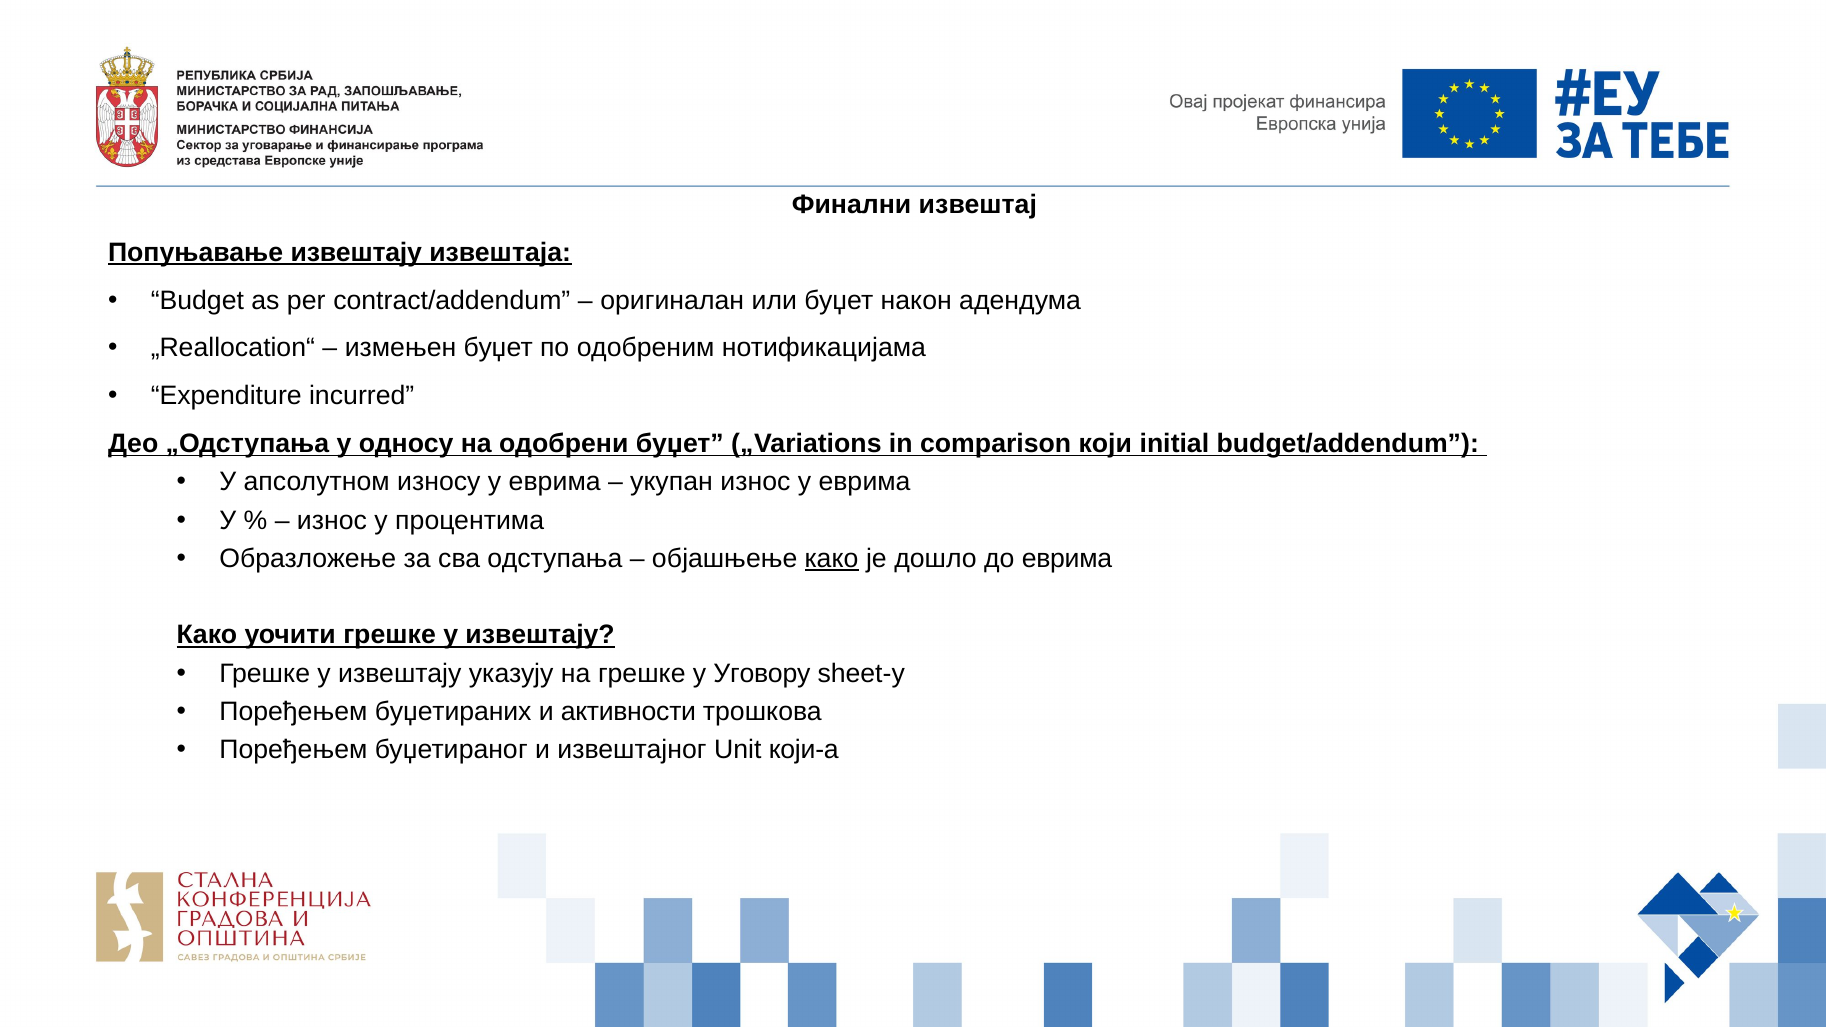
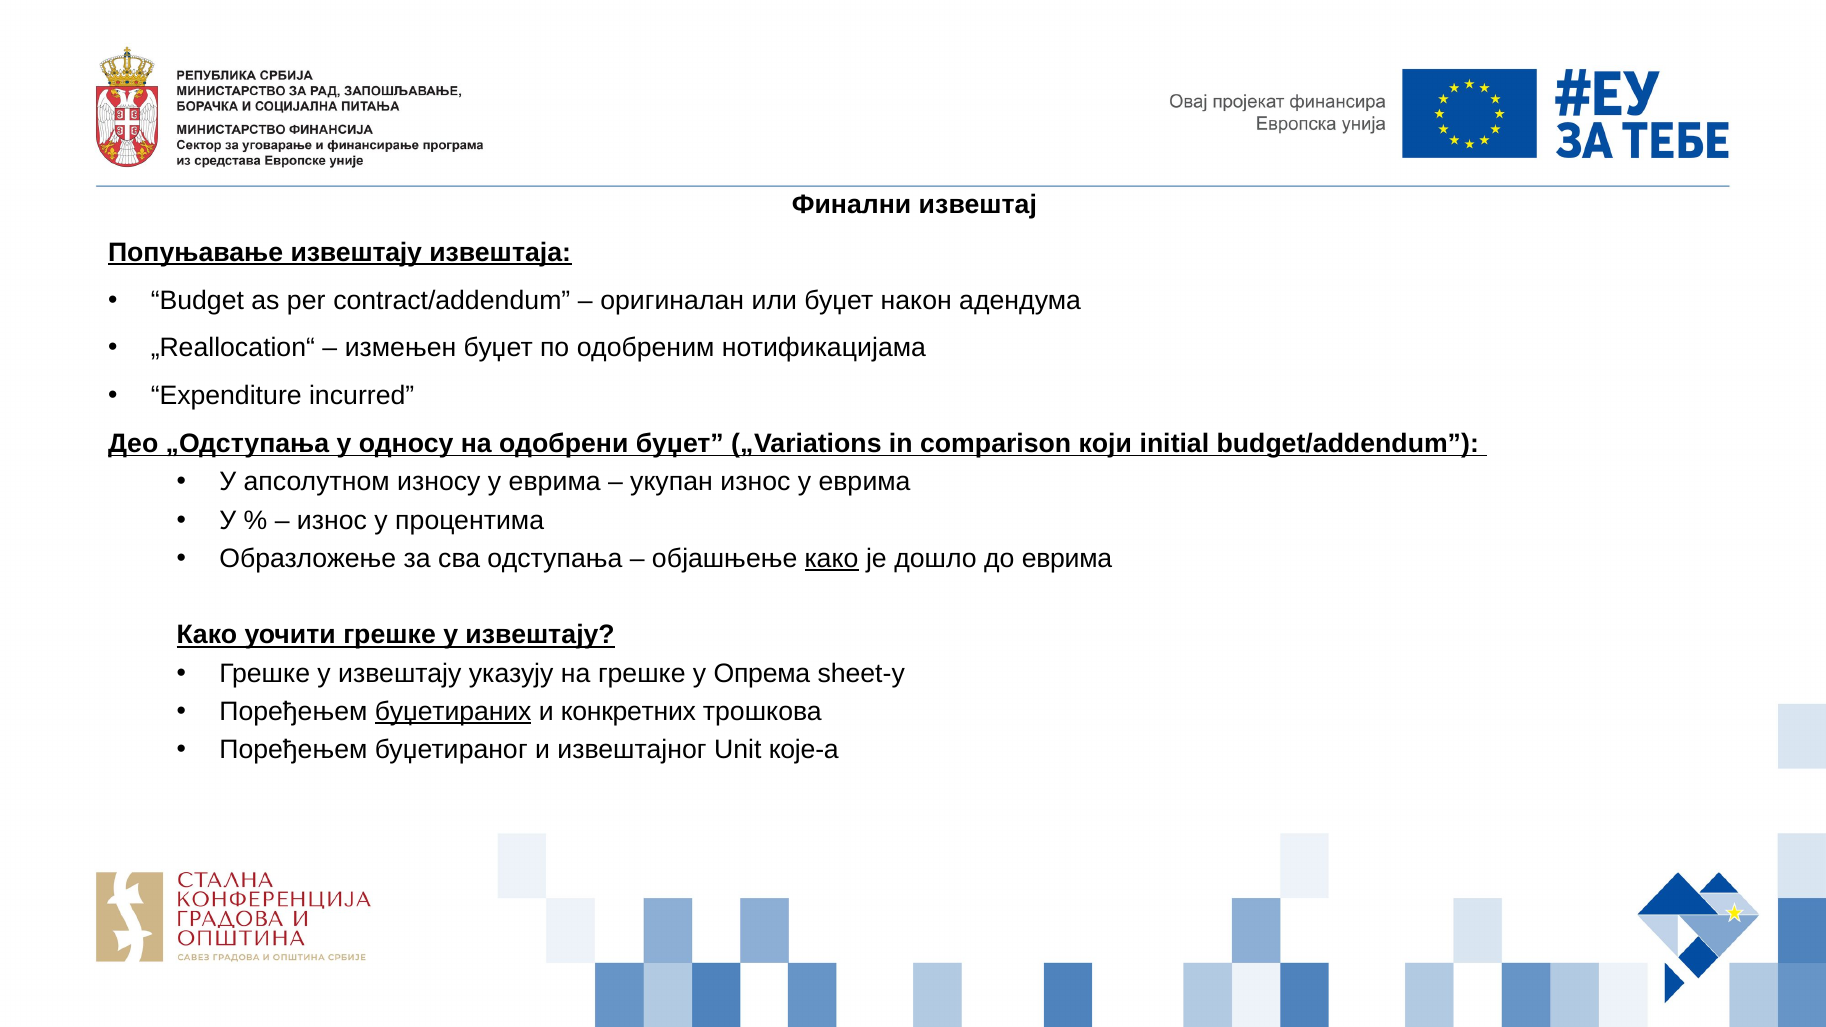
Уговору: Уговору -> Опрема
буџетираних underline: none -> present
активности: активности -> конкретних
који-a: који-a -> које-a
